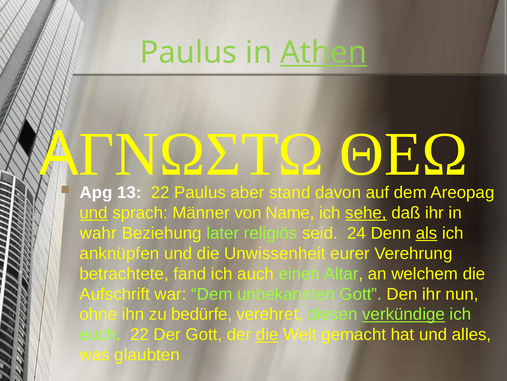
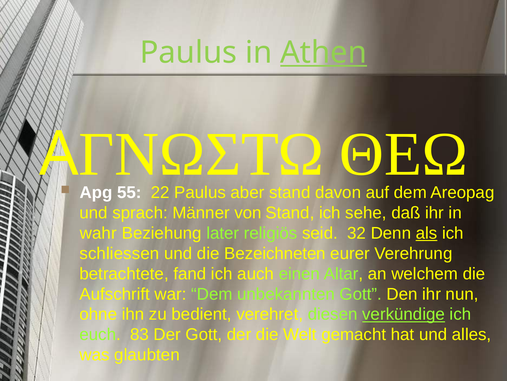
13: 13 -> 55
und at (94, 212) underline: present -> none
von Name: Name -> Stand
sehe underline: present -> none
24: 24 -> 32
anknüpfen: anknüpfen -> schliessen
Unwissenheit: Unwissenheit -> Bezeichneten
bedürfe: bedürfe -> bedient
euch 22: 22 -> 83
die at (267, 334) underline: present -> none
